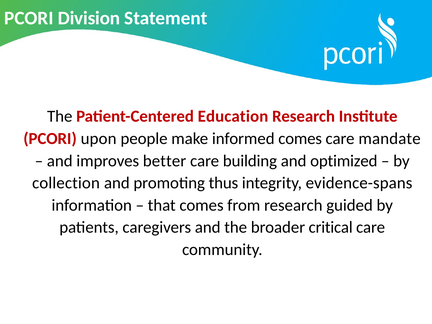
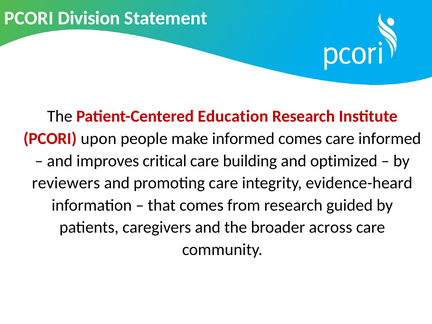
care mandate: mandate -> informed
better: better -> critical
collection: collection -> reviewers
promoting thus: thus -> care
evidence-spans: evidence-spans -> evidence-heard
critical: critical -> across
